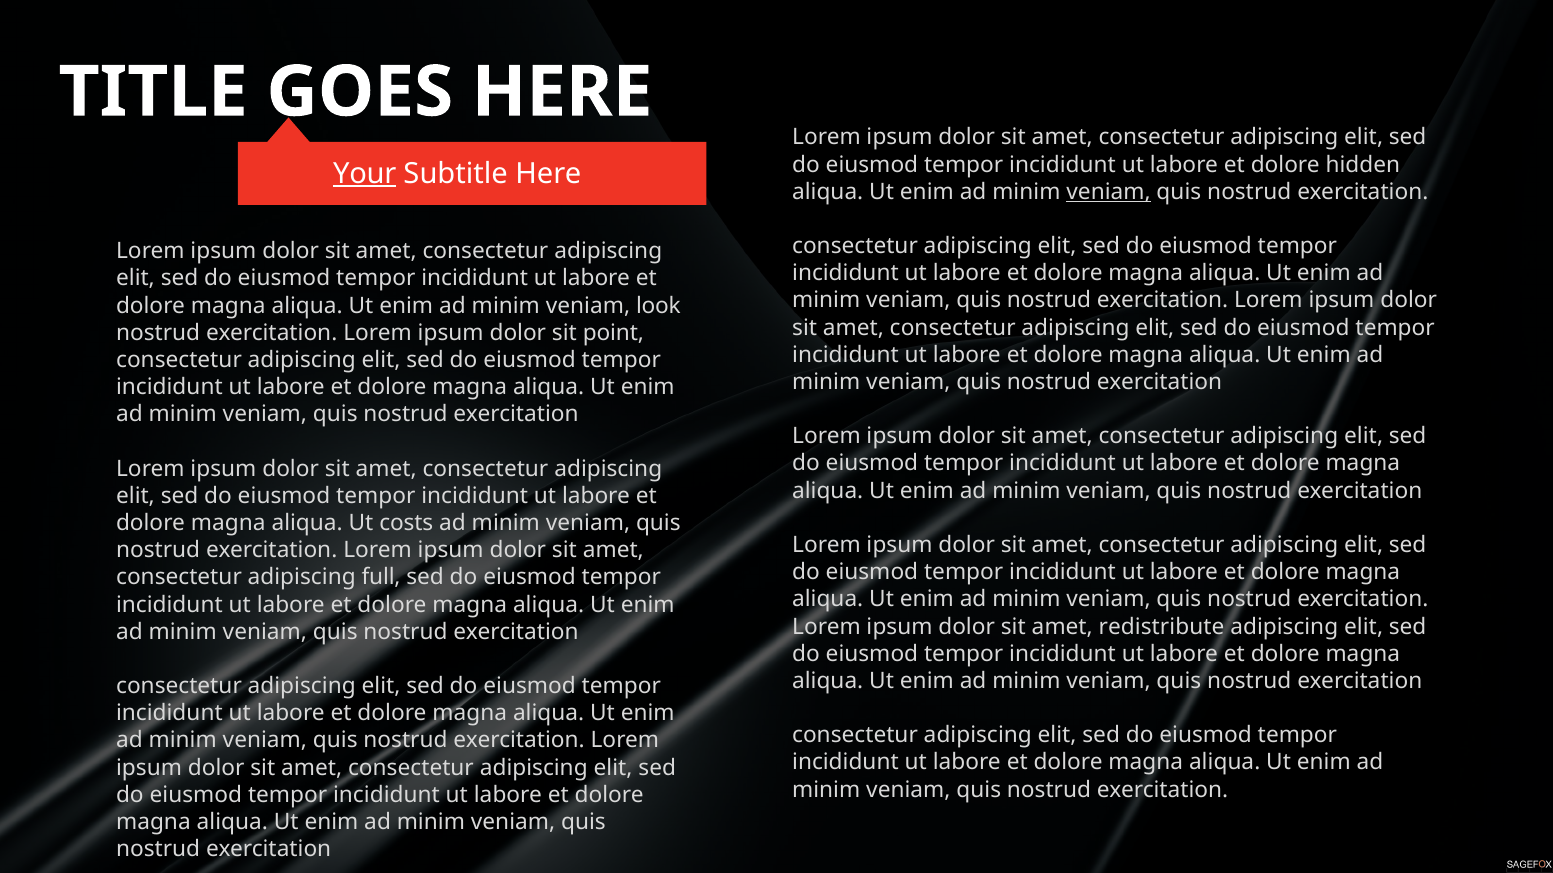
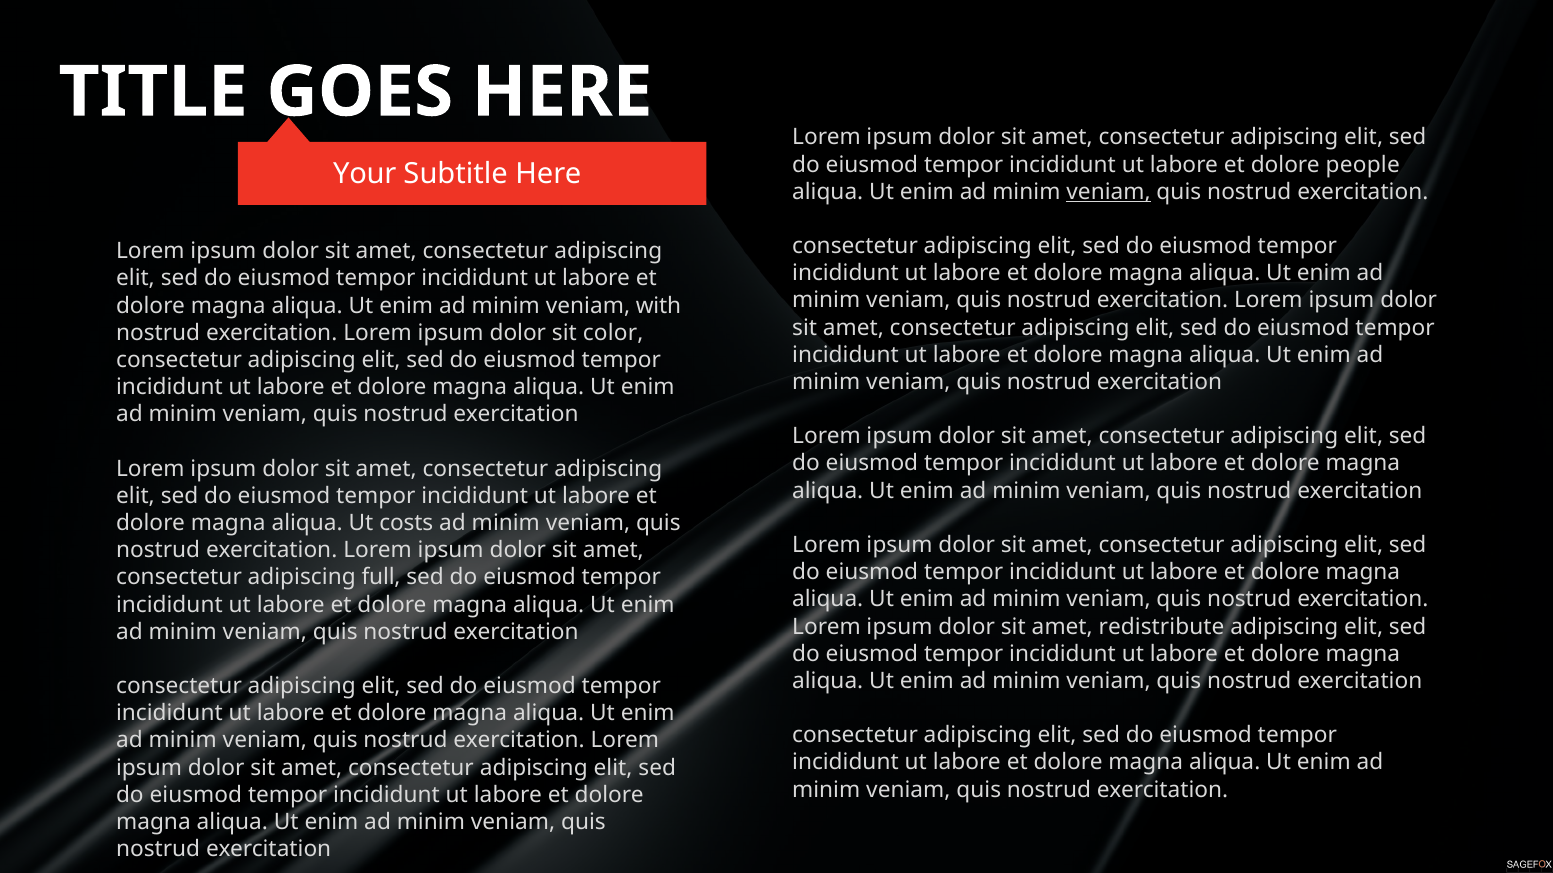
hidden: hidden -> people
Your underline: present -> none
look: look -> with
point: point -> color
